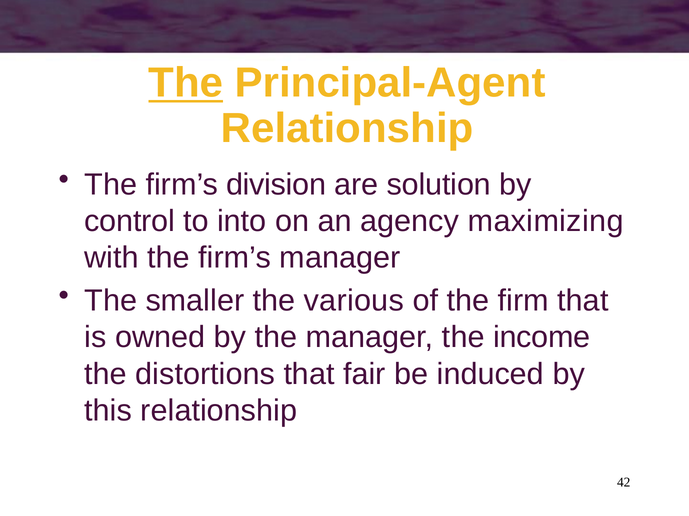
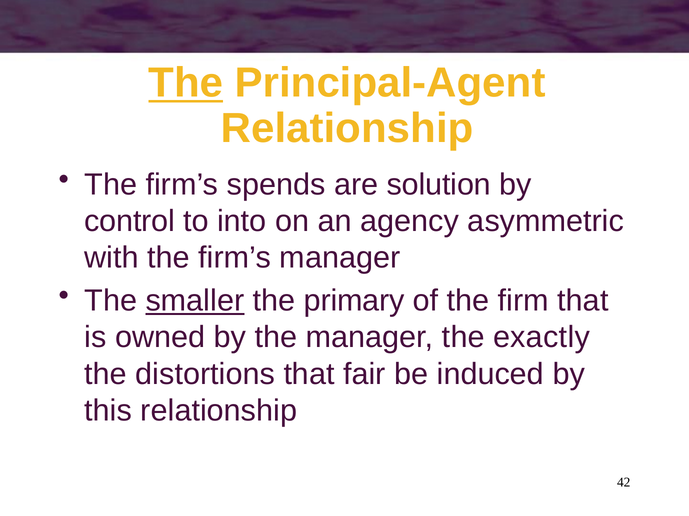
division: division -> spends
maximizing: maximizing -> asymmetric
smaller underline: none -> present
various: various -> primary
income: income -> exactly
